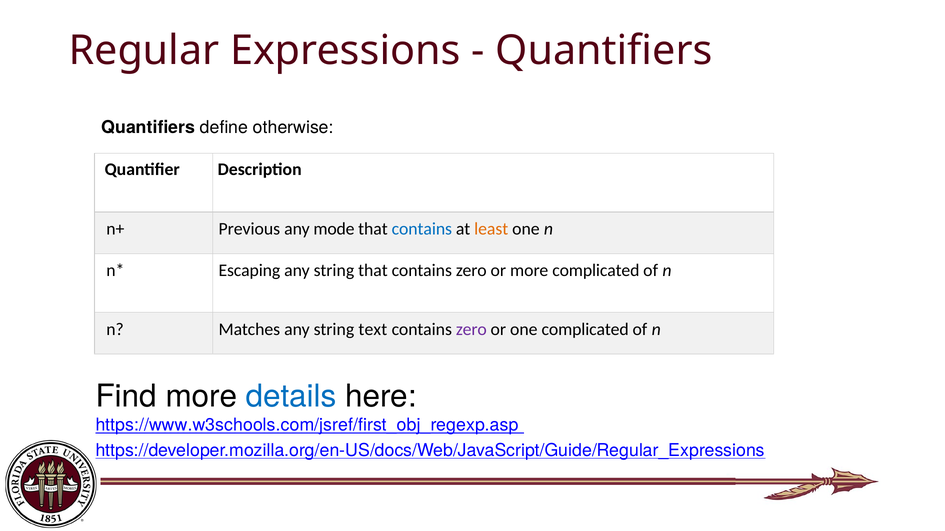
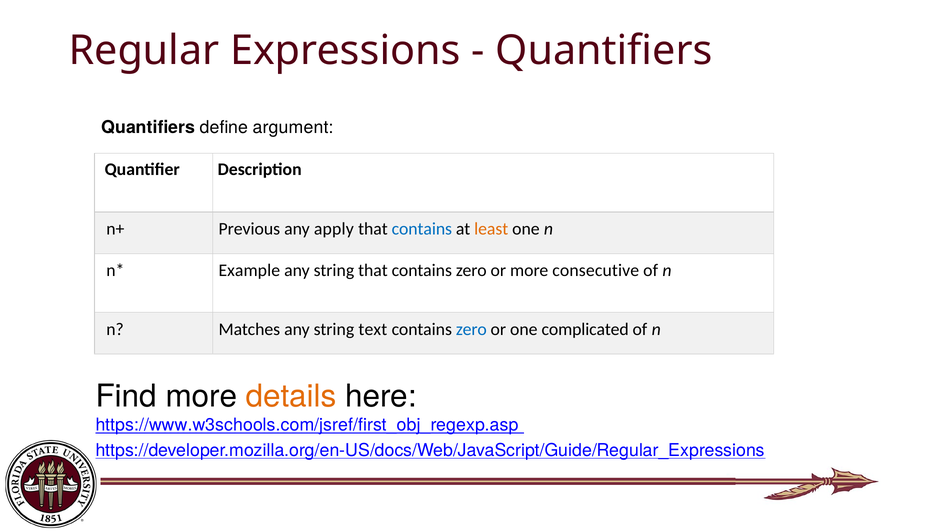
otherwise: otherwise -> argument
mode: mode -> apply
Escaping: Escaping -> Example
more complicated: complicated -> consecutive
zero at (471, 330) colour: purple -> blue
details colour: blue -> orange
